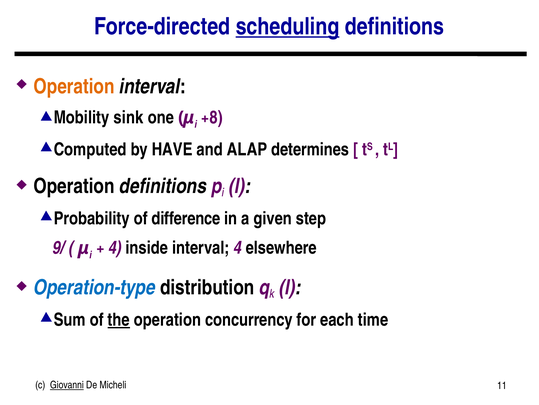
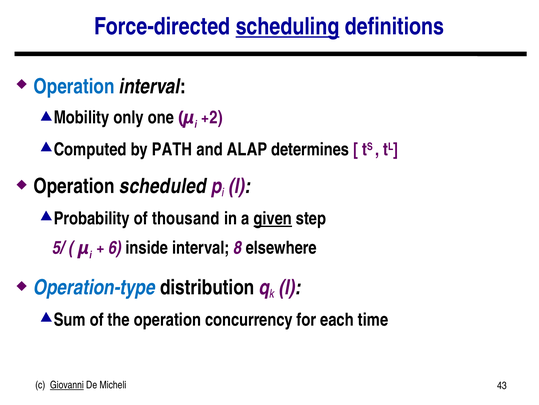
Operation at (74, 86) colour: orange -> blue
sink: sink -> only
+8: +8 -> +2
HAVE: HAVE -> PATH
Operation definitions: definitions -> scheduled
difference: difference -> thousand
given underline: none -> present
9/: 9/ -> 5/
4 at (115, 248): 4 -> 6
interval 4: 4 -> 8
the underline: present -> none
11: 11 -> 43
